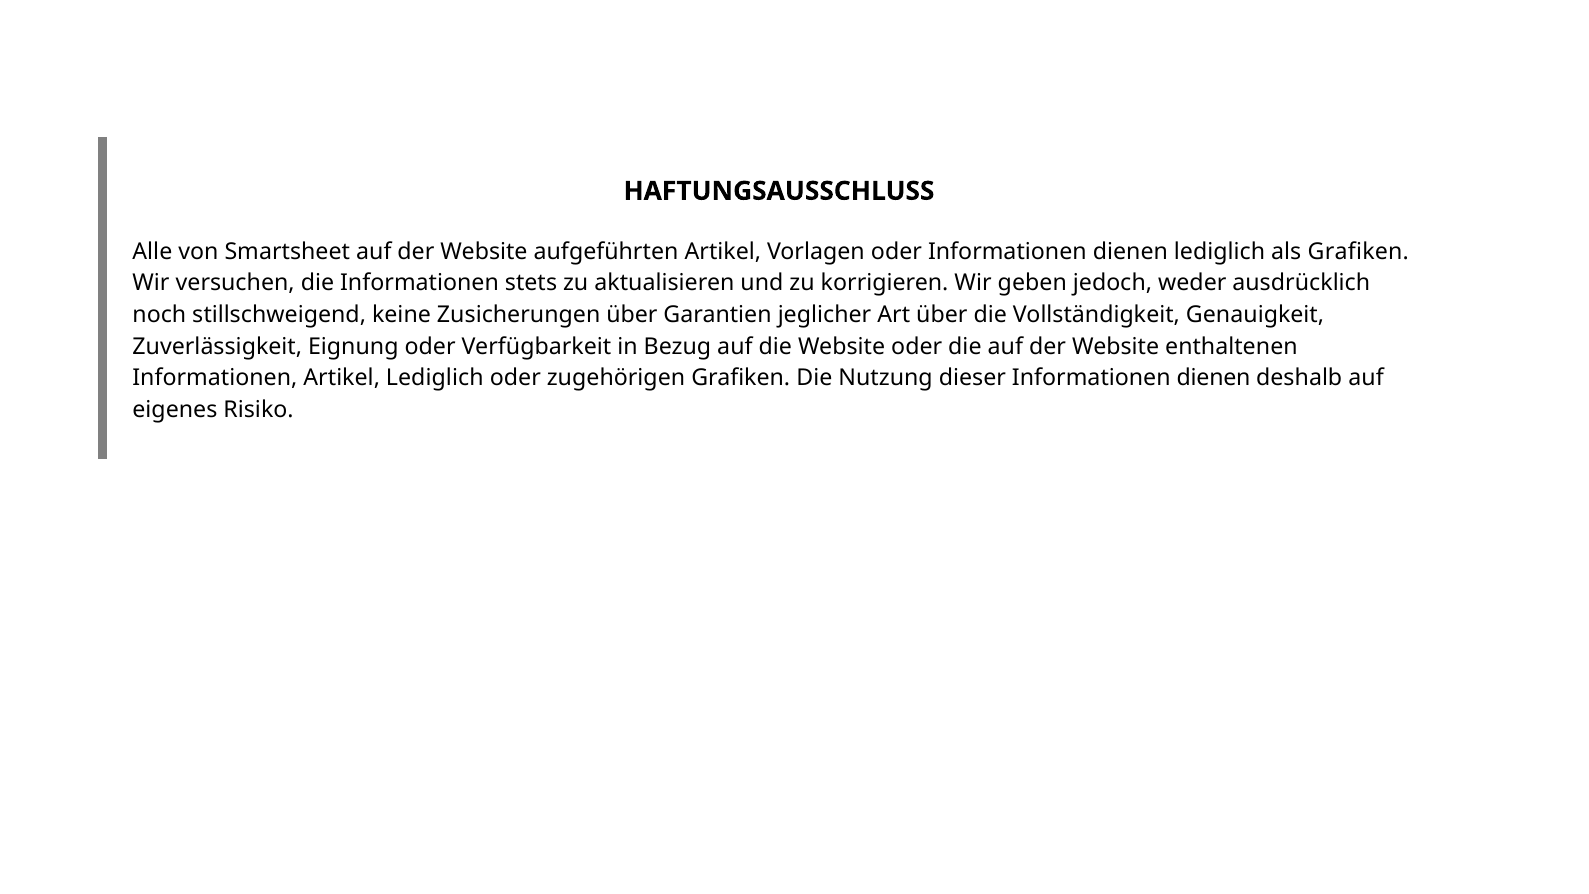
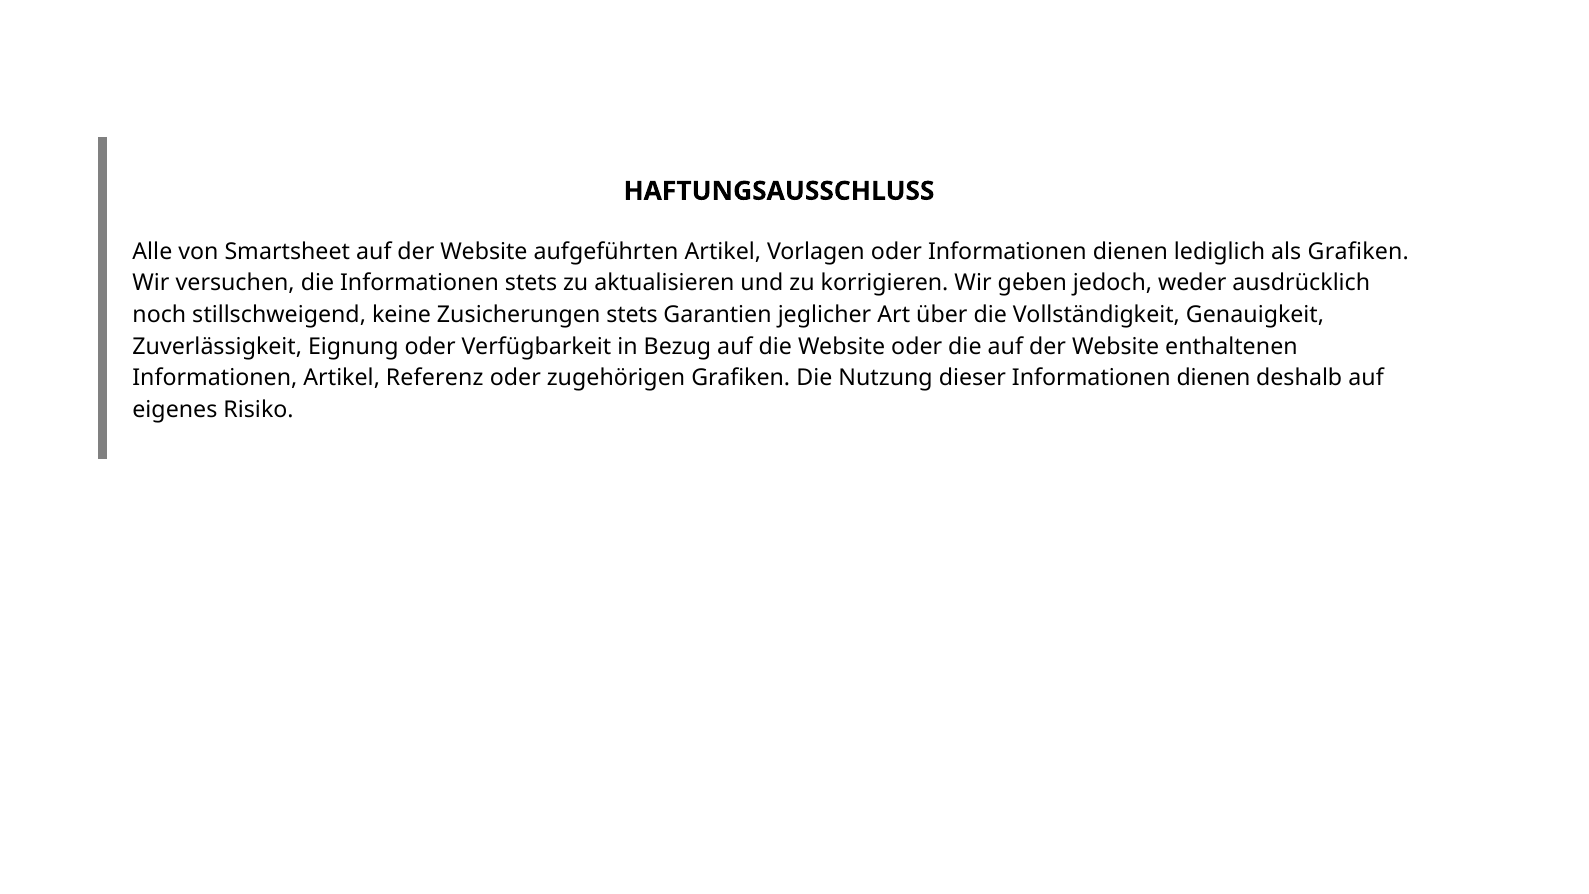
Zusicherungen über: über -> stets
Artikel Lediglich: Lediglich -> Referenz
